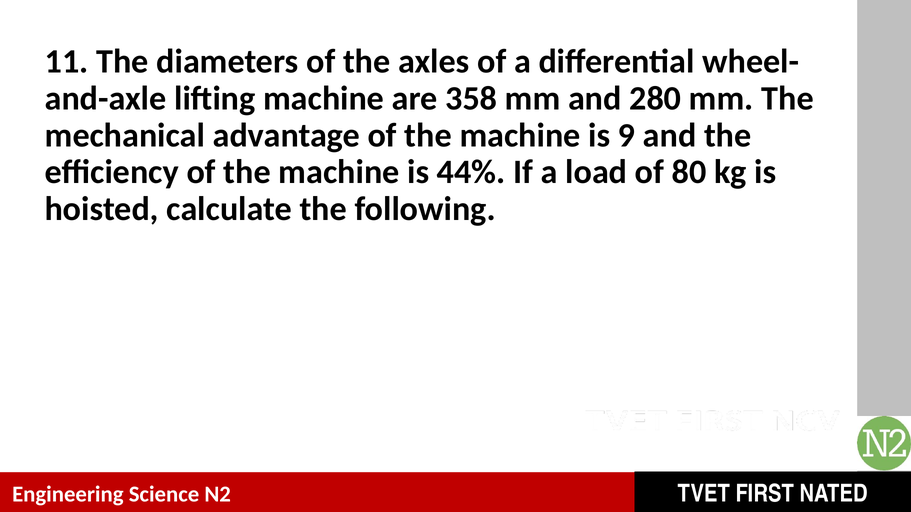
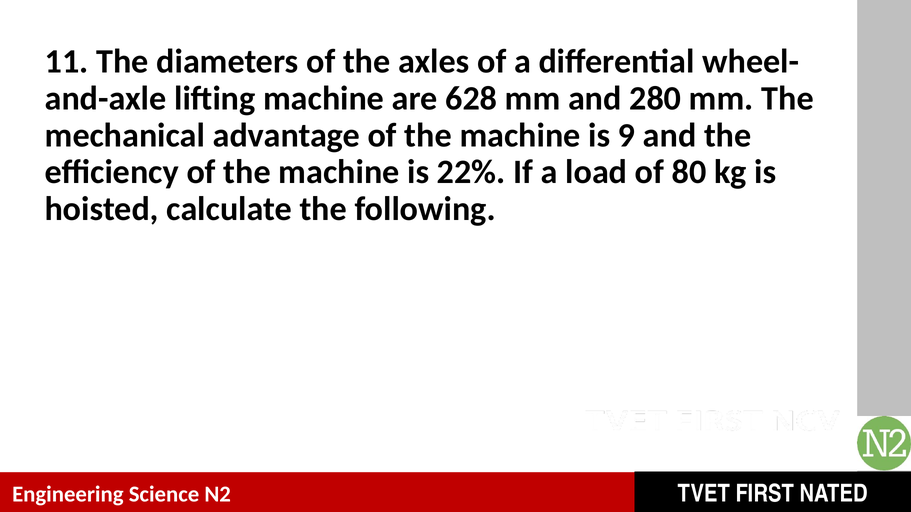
358: 358 -> 628
44%: 44% -> 22%
